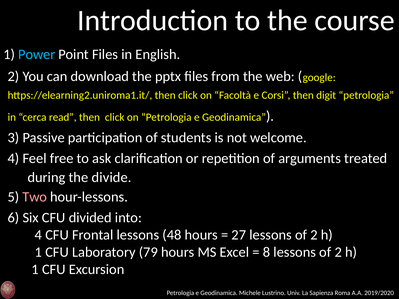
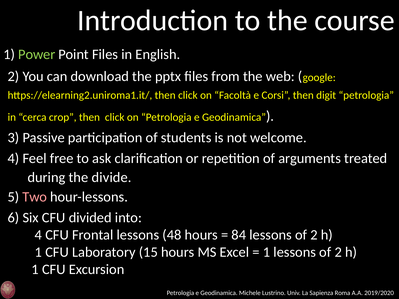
Power colour: light blue -> light green
read: read -> crop
27: 27 -> 84
79: 79 -> 15
8 at (267, 252): 8 -> 1
